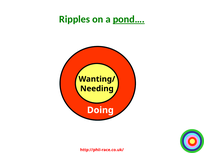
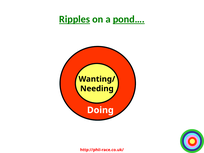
Ripples underline: none -> present
